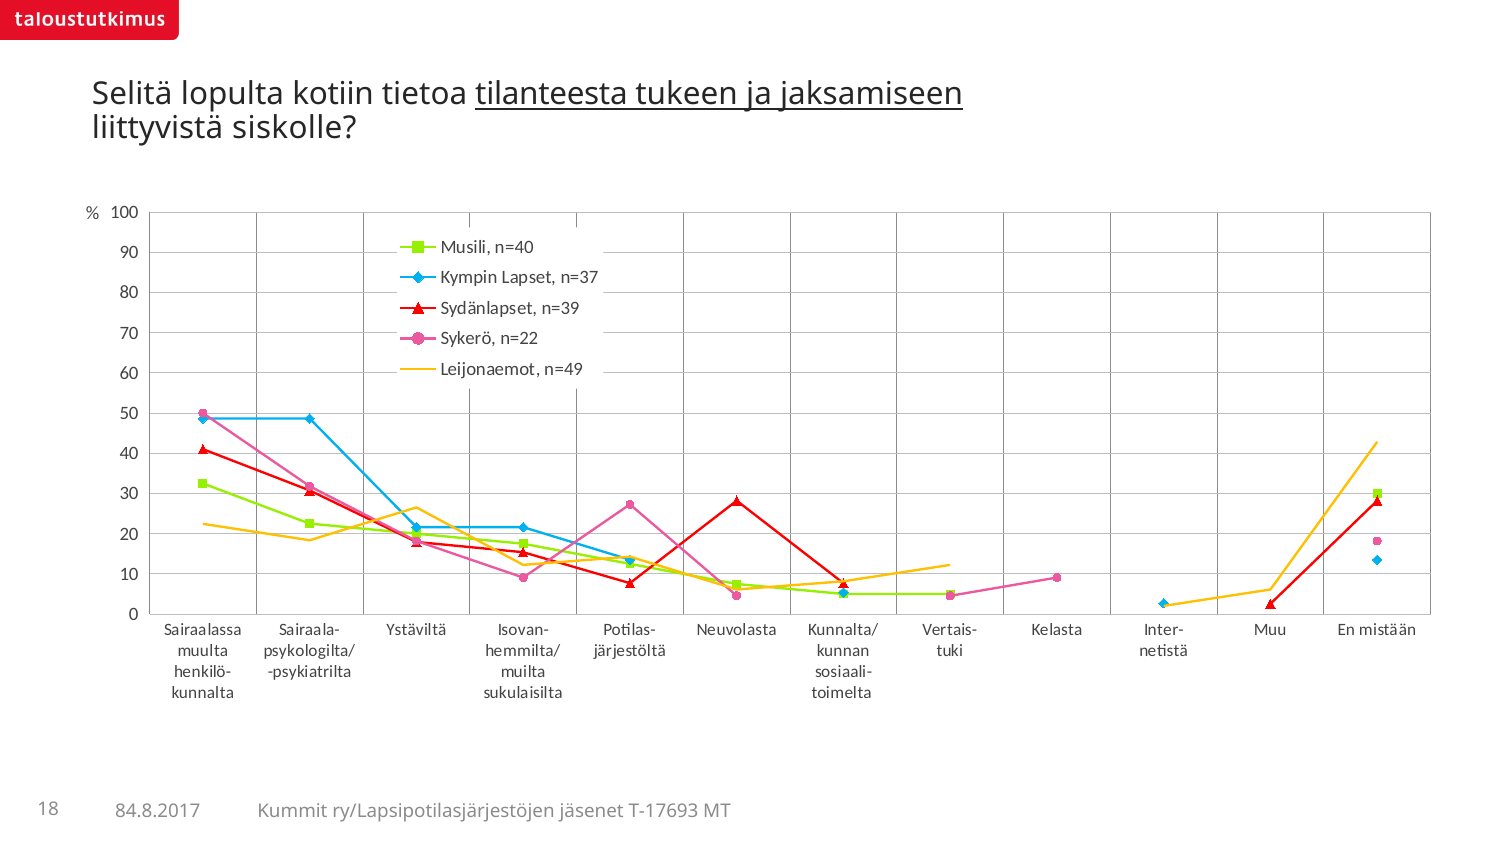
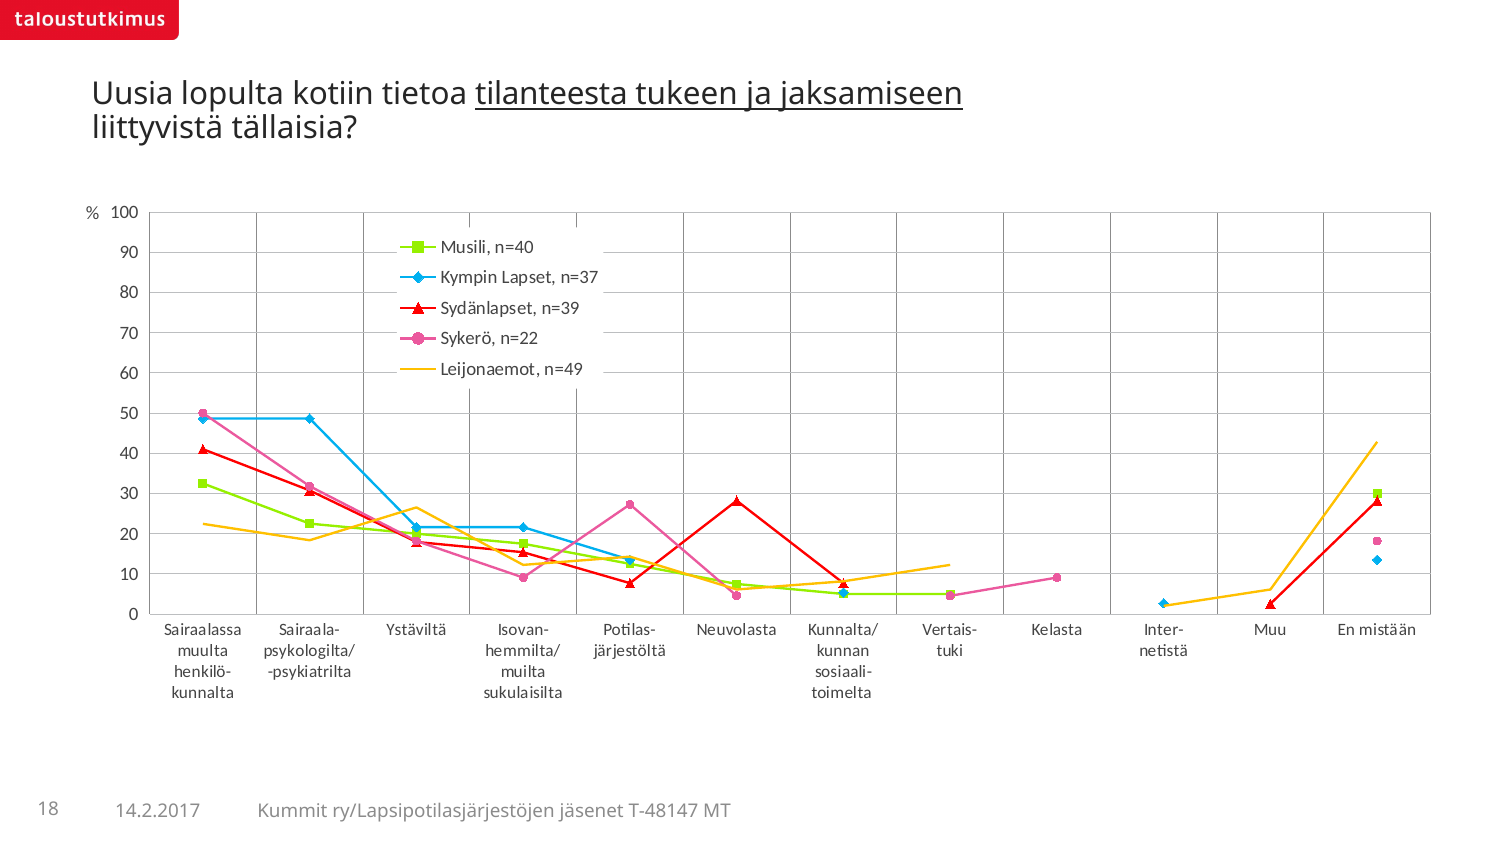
Selitä: Selitä -> Uusia
siskolle: siskolle -> tällaisia
84.8.2017: 84.8.2017 -> 14.2.2017
T-17693: T-17693 -> T-48147
